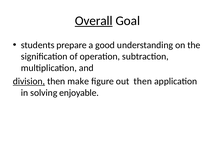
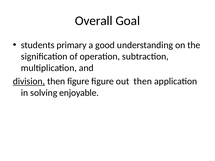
Overall underline: present -> none
prepare: prepare -> primary
then make: make -> figure
